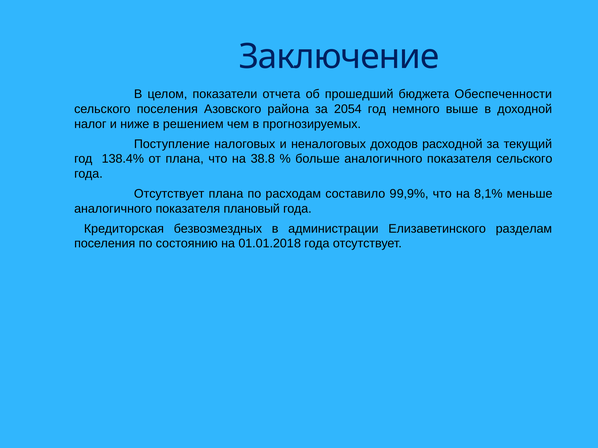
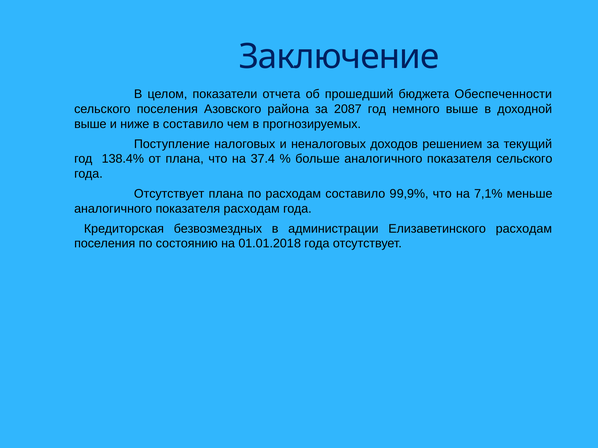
2054: 2054 -> 2087
налог at (90, 124): налог -> выше
в решением: решением -> составило
расходной: расходной -> решением
38.8: 38.8 -> 37.4
8,1%: 8,1% -> 7,1%
показателя плановый: плановый -> расходам
Елизаветинского разделам: разделам -> расходам
